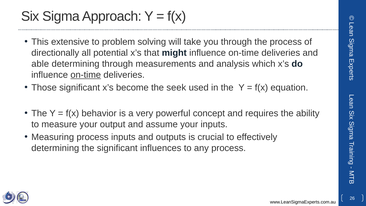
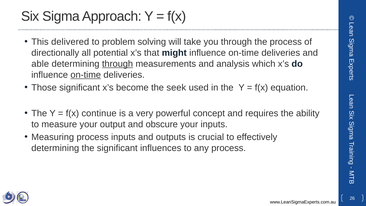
extensive: extensive -> delivered
through at (118, 64) underline: none -> present
behavior: behavior -> continue
assume: assume -> obscure
